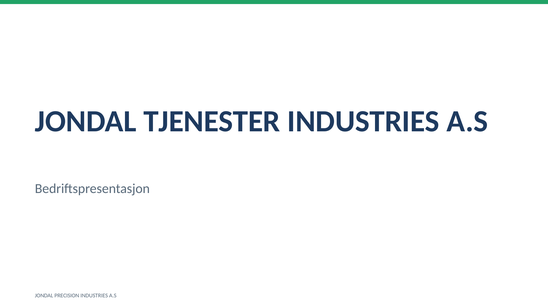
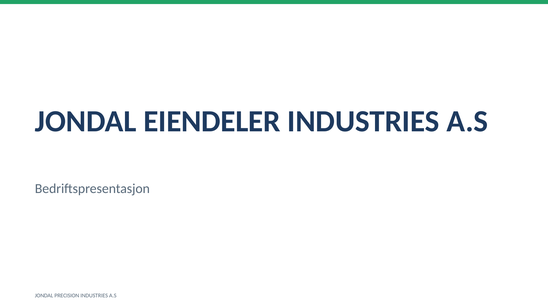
TJENESTER: TJENESTER -> EIENDELER
